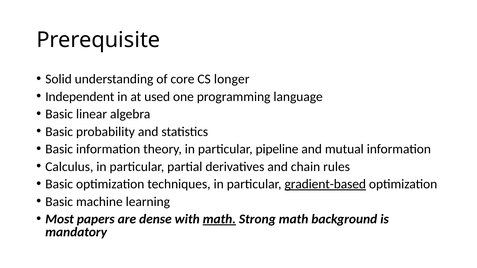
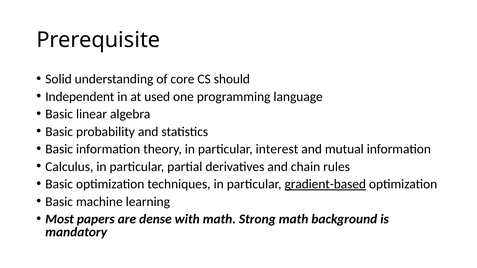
longer: longer -> should
pipeline: pipeline -> interest
math at (219, 219) underline: present -> none
